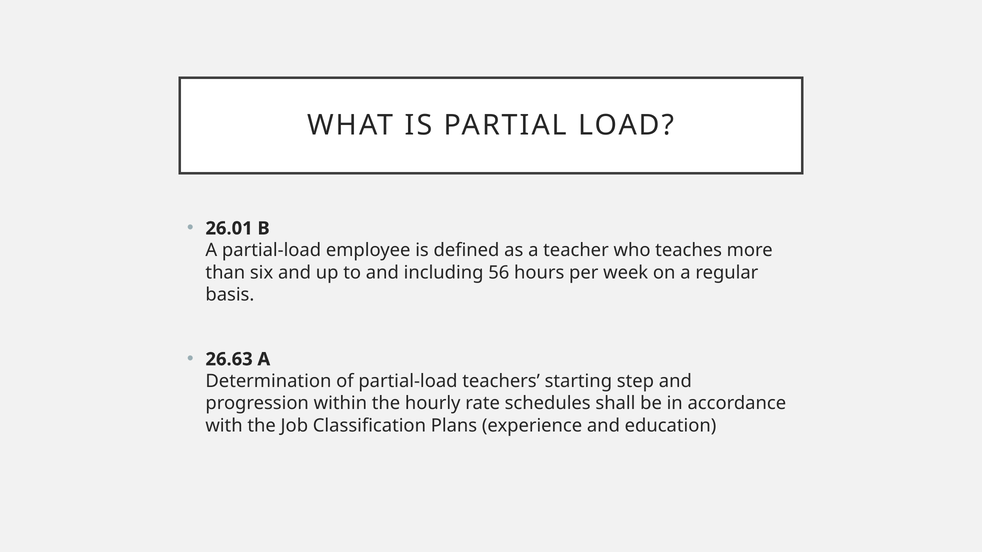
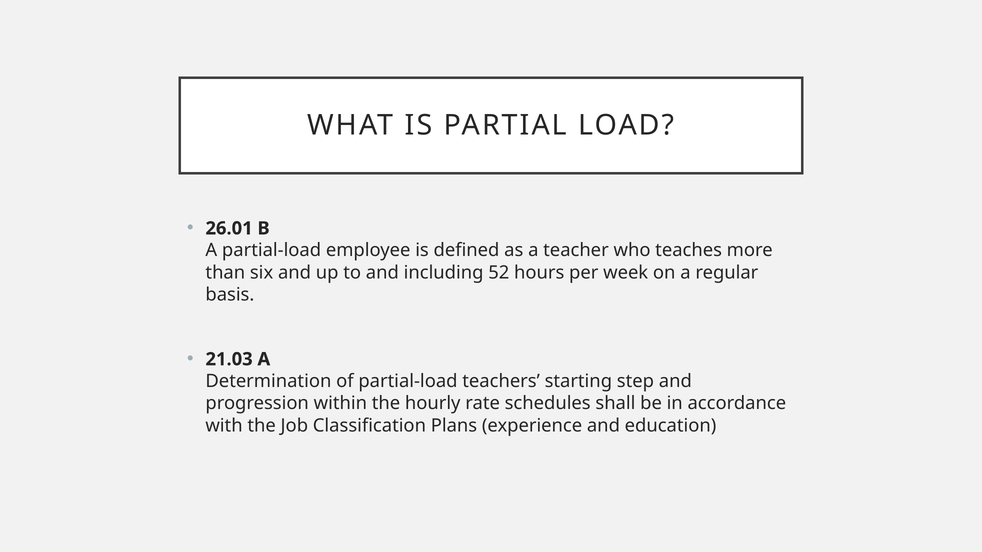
56: 56 -> 52
26.63: 26.63 -> 21.03
